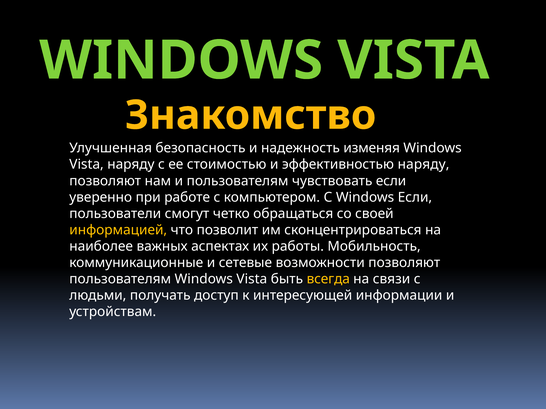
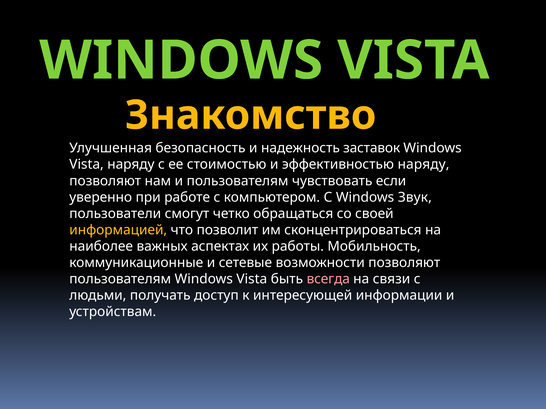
изменяя: изменяя -> заставок
Windows Если: Если -> Звук
всегда colour: yellow -> pink
